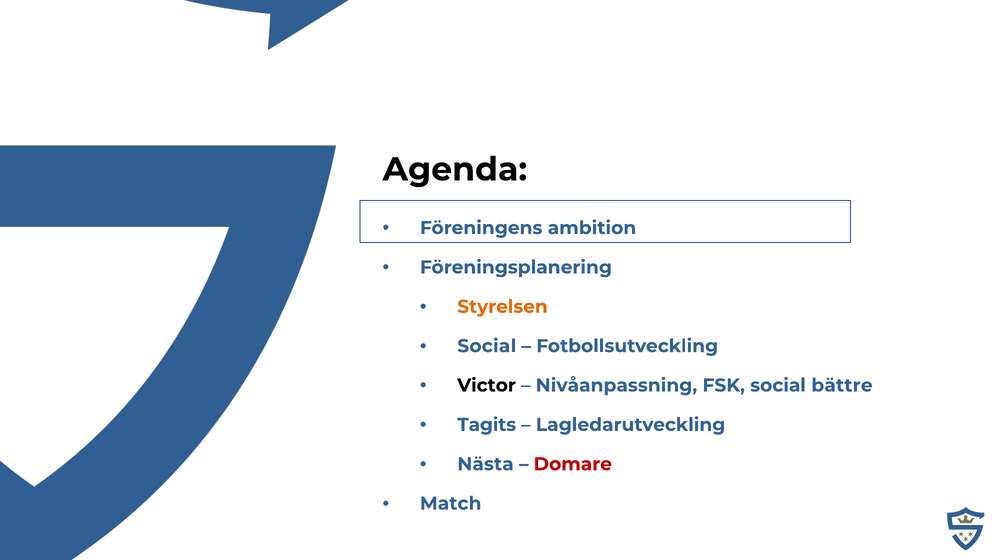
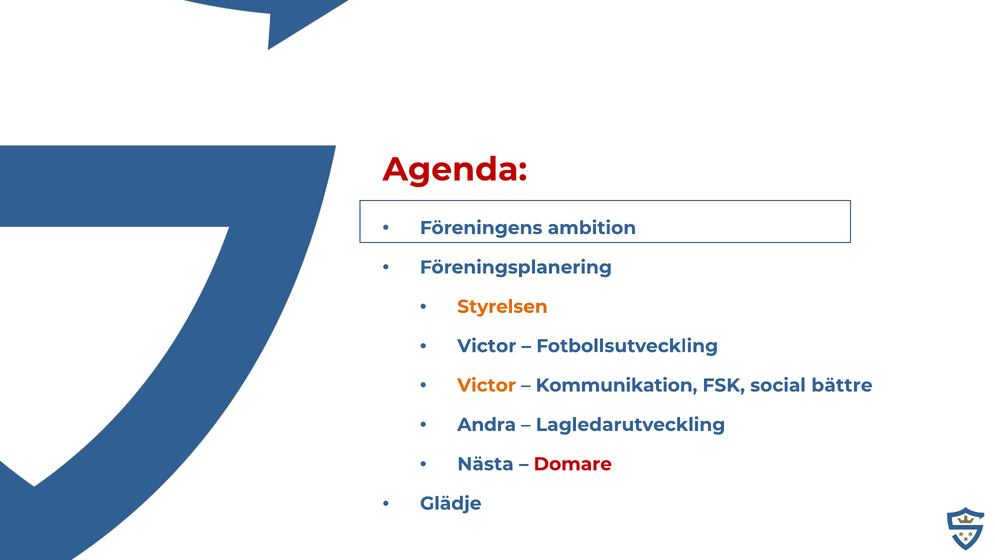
Agenda colour: black -> red
Social at (487, 346): Social -> Victor
Victor at (487, 385) colour: black -> orange
Nivåanpassning: Nivåanpassning -> Kommunikation
Tagits: Tagits -> Andra
Match: Match -> Glädje
